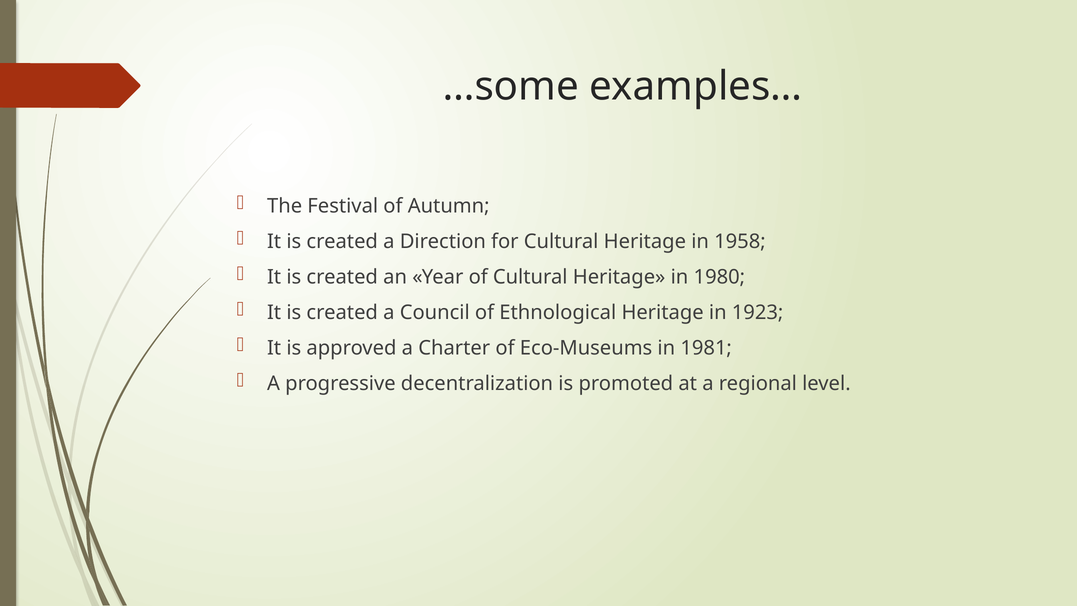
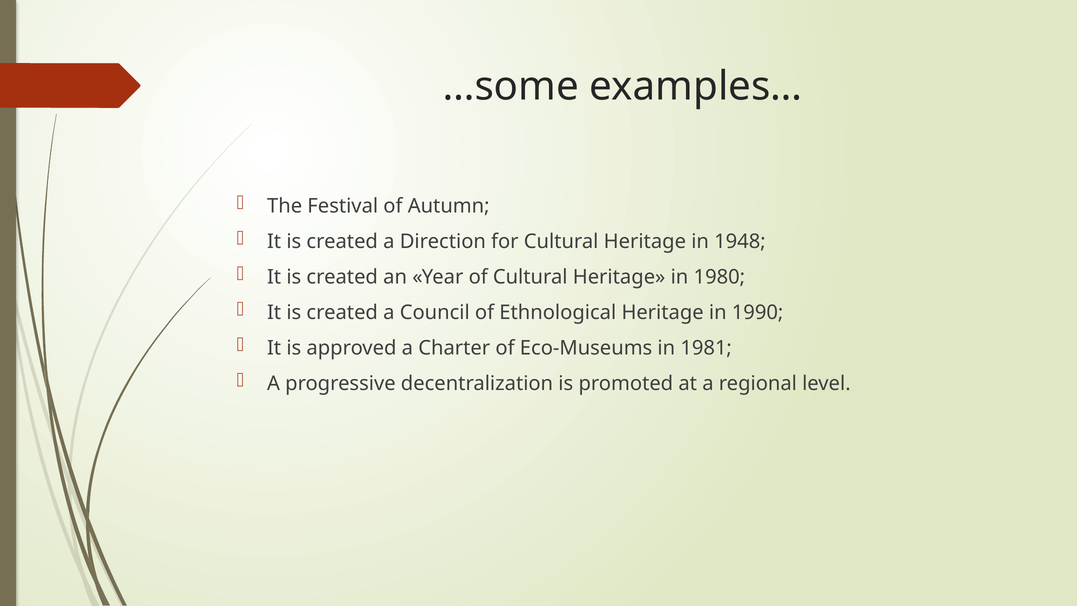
1958: 1958 -> 1948
1923: 1923 -> 1990
